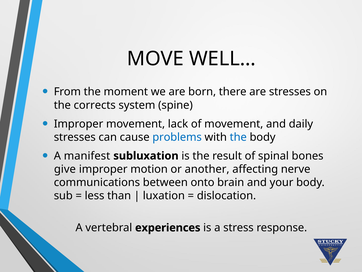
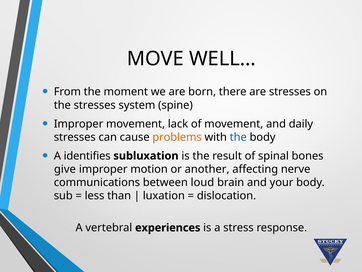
the corrects: corrects -> stresses
problems colour: blue -> orange
manifest: manifest -> identifies
onto: onto -> loud
